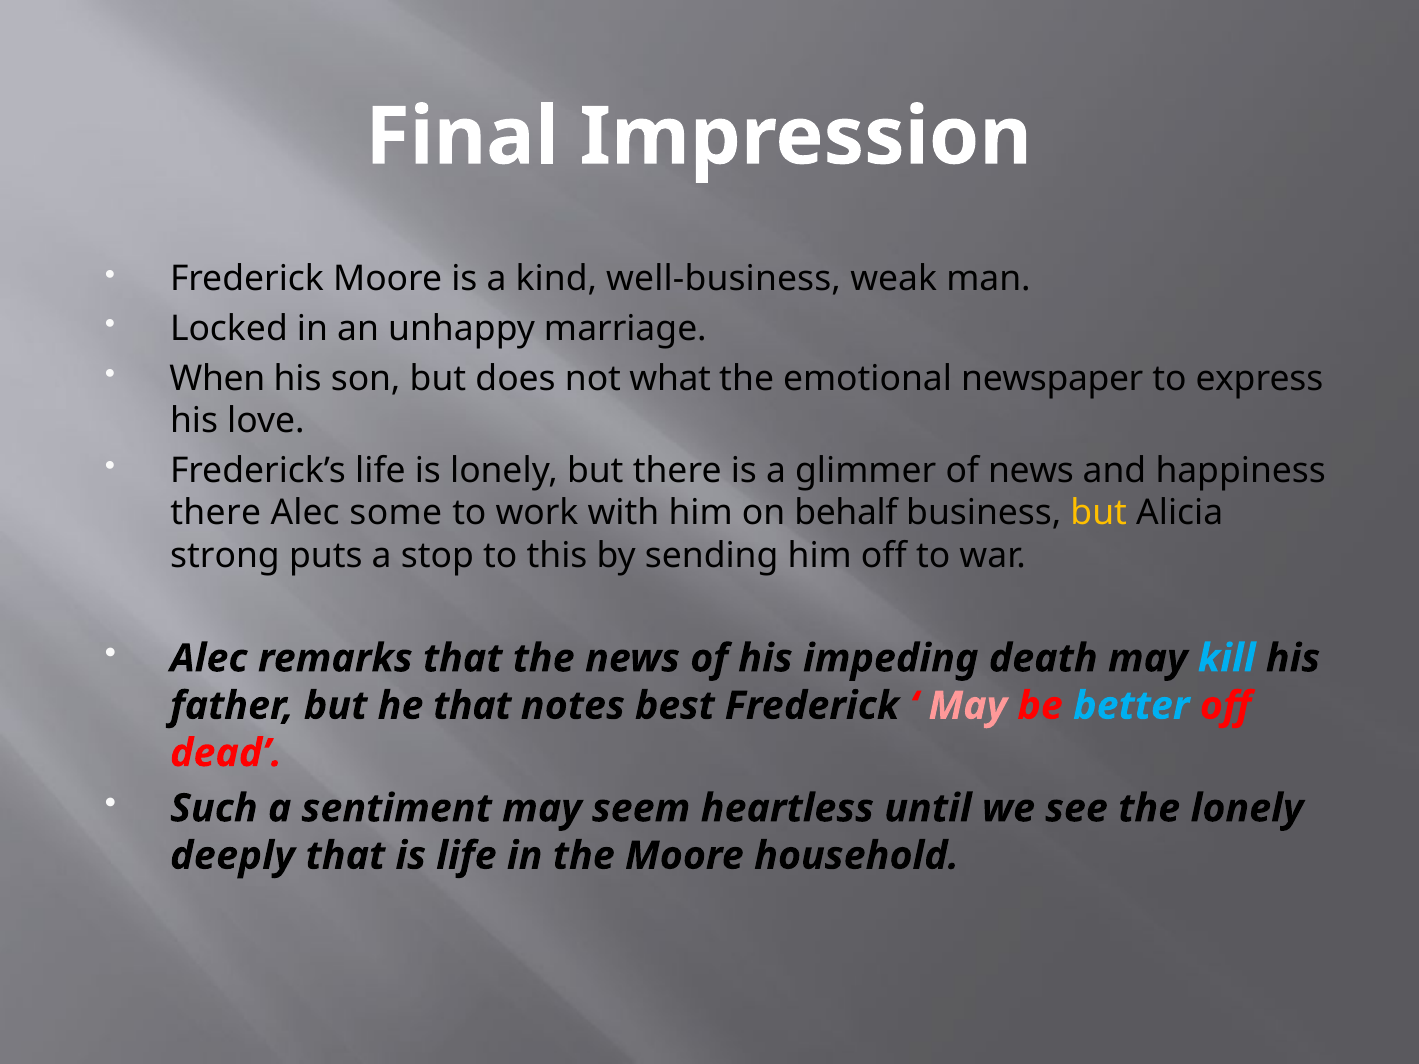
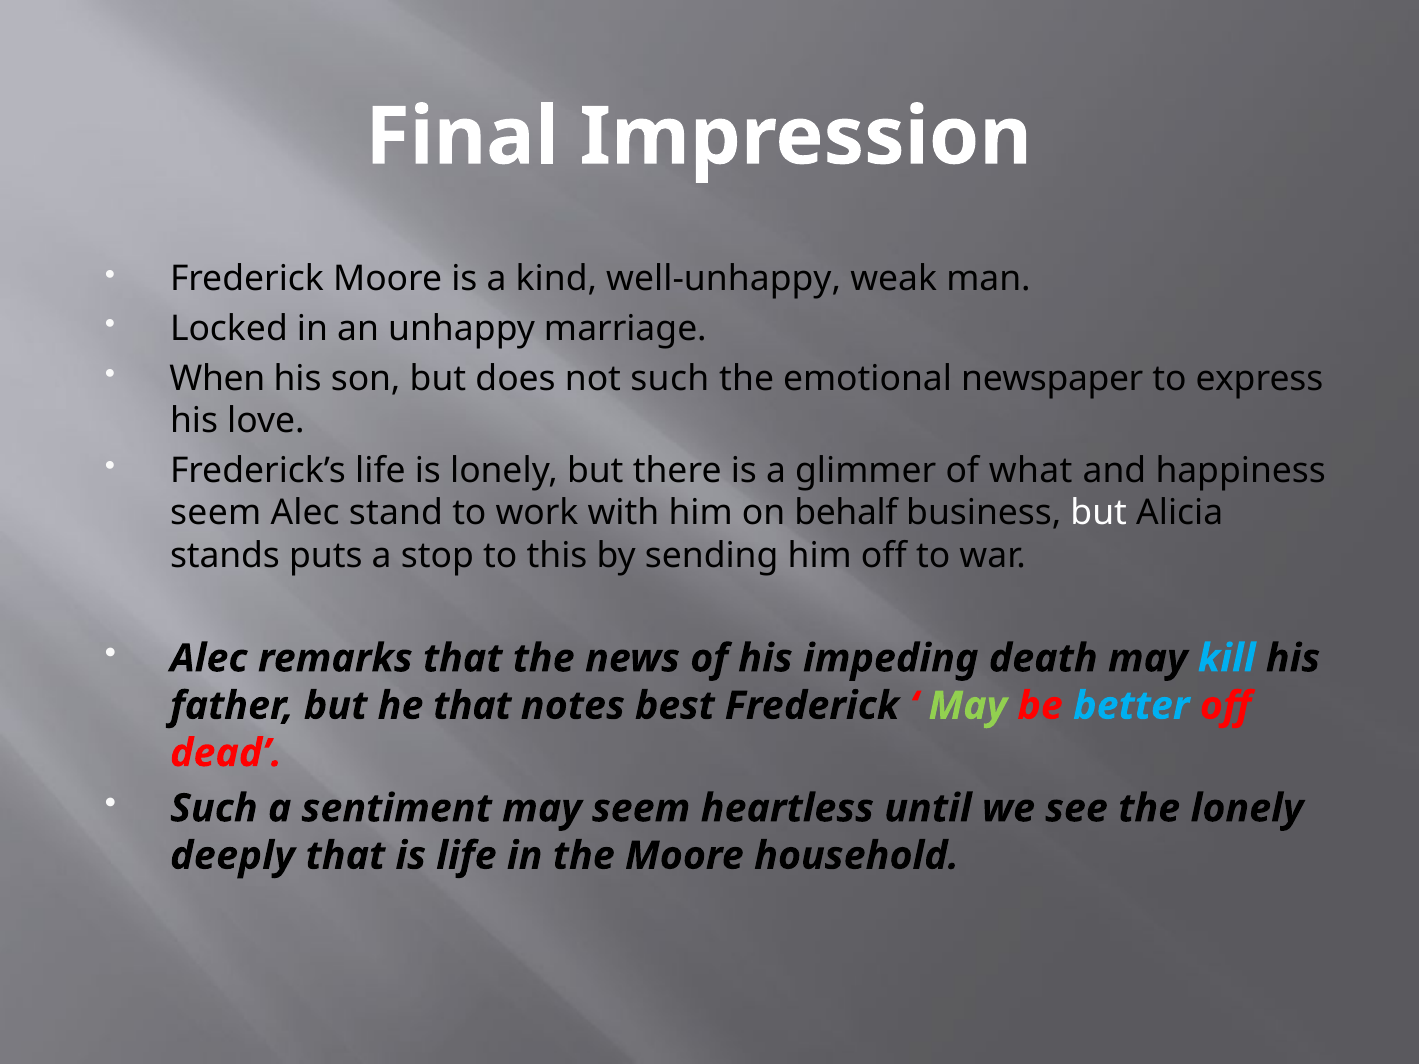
well-business: well-business -> well-unhappy
not what: what -> such
of news: news -> what
there at (216, 513): there -> seem
some: some -> stand
but at (1099, 513) colour: yellow -> white
strong: strong -> stands
May at (968, 706) colour: pink -> light green
